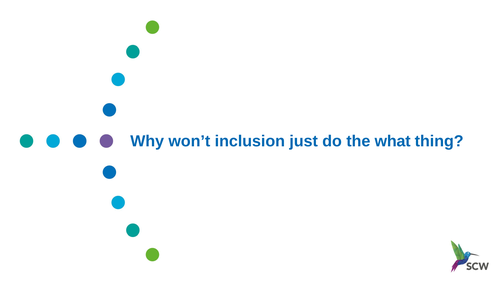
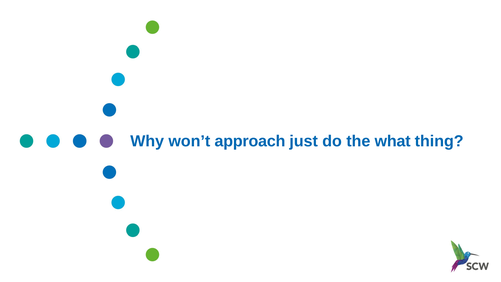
inclusion: inclusion -> approach
